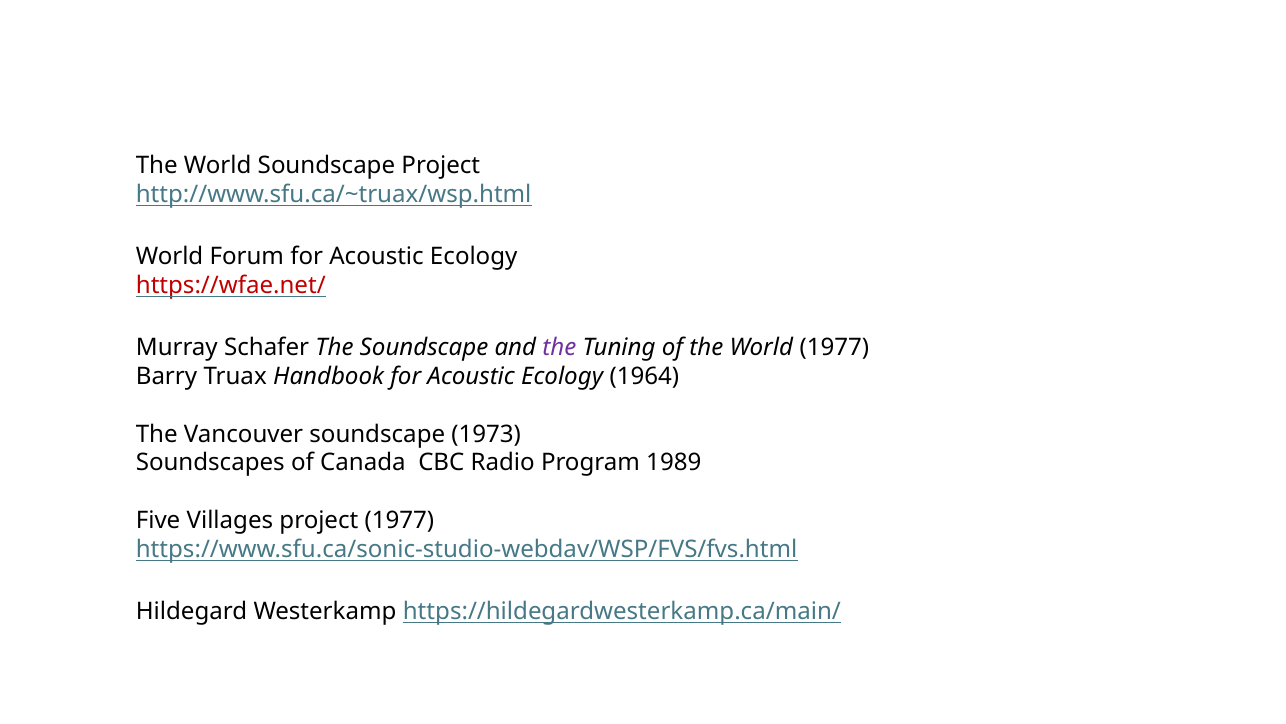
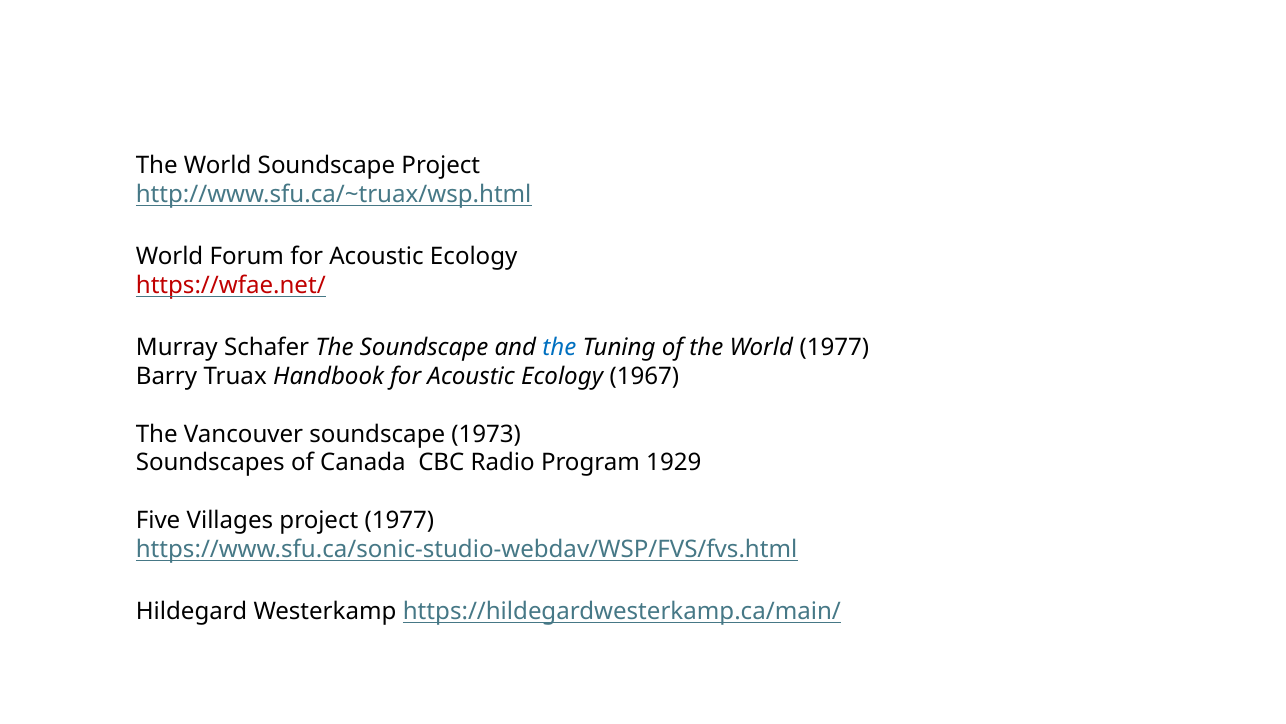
the at (559, 347) colour: purple -> blue
1964: 1964 -> 1967
1989: 1989 -> 1929
